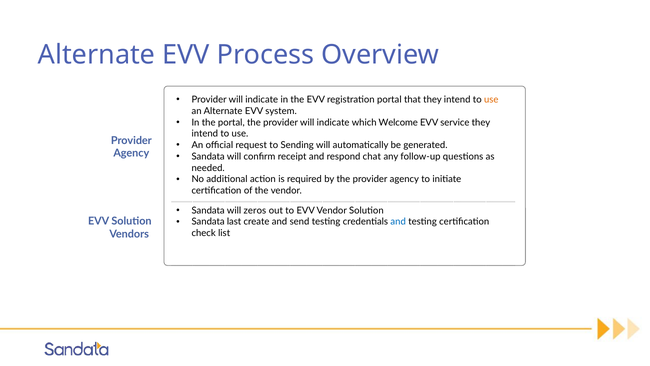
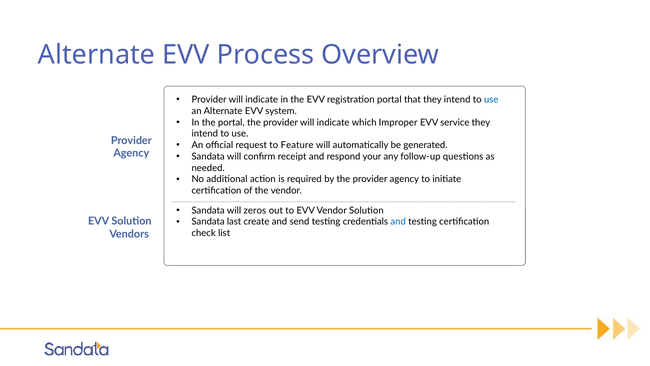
use at (491, 99) colour: orange -> blue
Welcome: Welcome -> Improper
Sending: Sending -> Feature
chat: chat -> your
